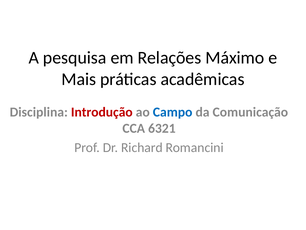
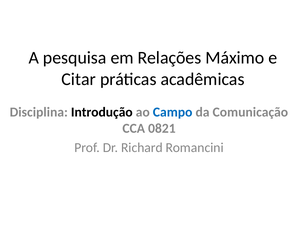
Mais: Mais -> Citar
Introdução colour: red -> black
6321: 6321 -> 0821
